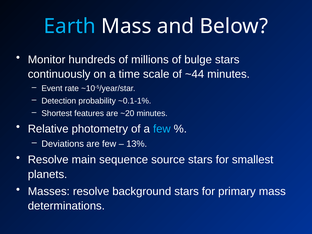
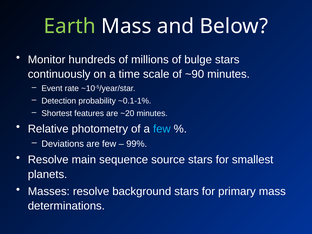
Earth colour: light blue -> light green
~44: ~44 -> ~90
13%: 13% -> 99%
